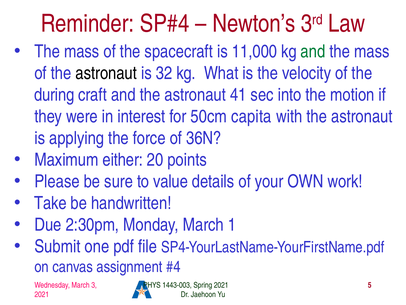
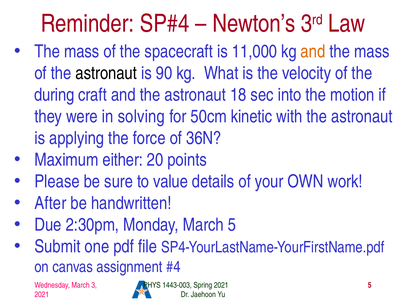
and at (313, 51) colour: green -> orange
32: 32 -> 90
41: 41 -> 18
interest: interest -> solving
capita: capita -> kinetic
Take: Take -> After
March 1: 1 -> 5
